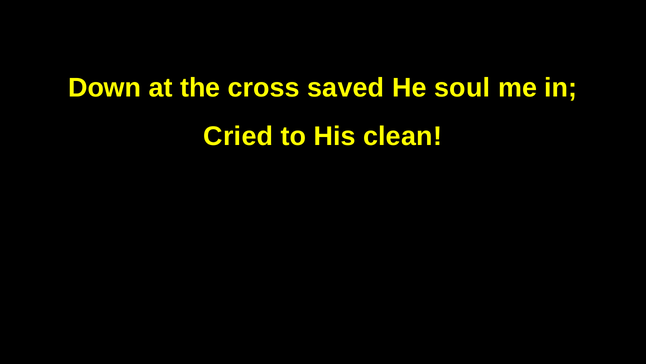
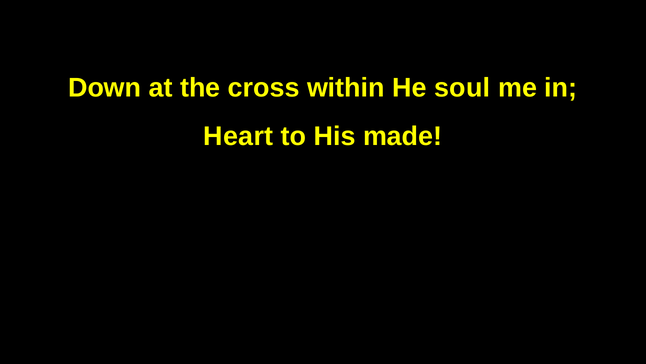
saved: saved -> within
Cried: Cried -> Heart
clean: clean -> made
